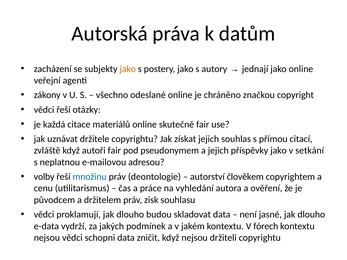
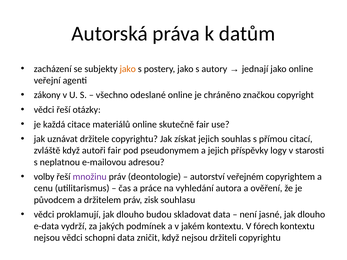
příspěvky jako: jako -> logy
setkání: setkání -> starosti
množinu colour: blue -> purple
člověkem: člověkem -> veřejném
